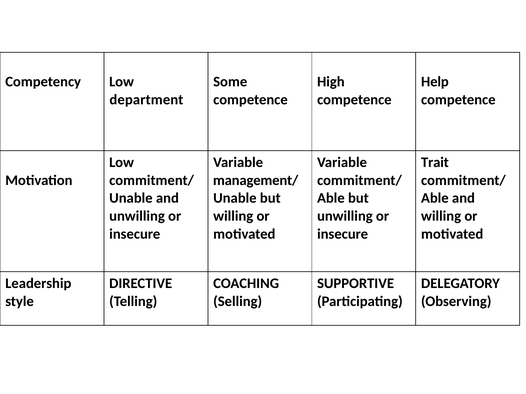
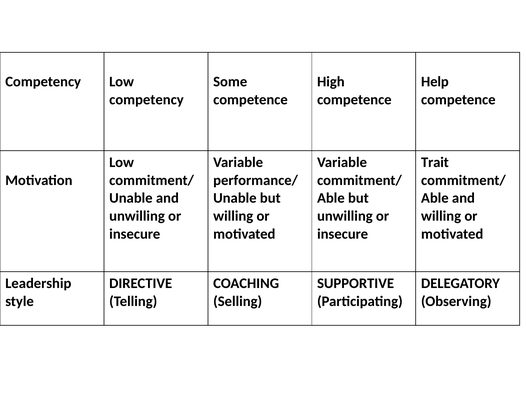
department at (146, 100): department -> competency
management/: management/ -> performance/
